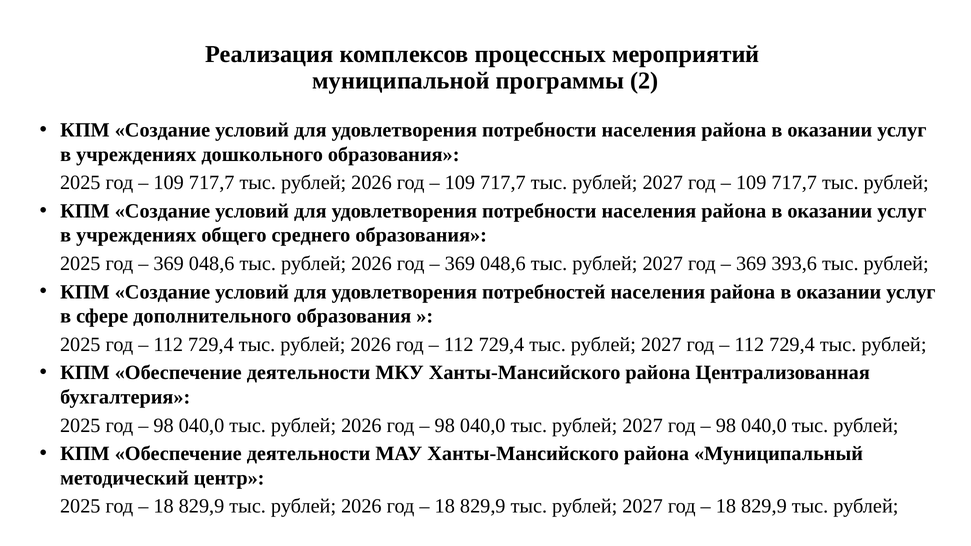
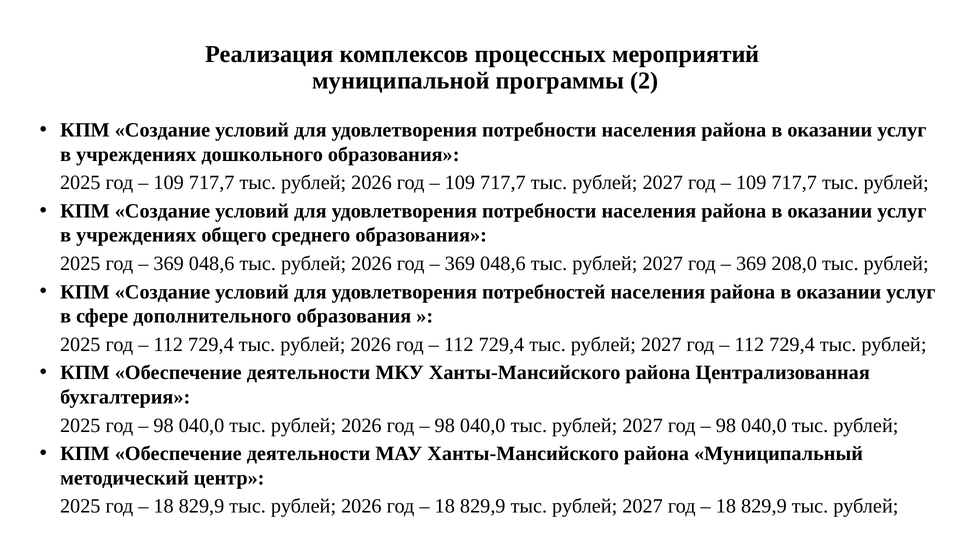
393,6: 393,6 -> 208,0
